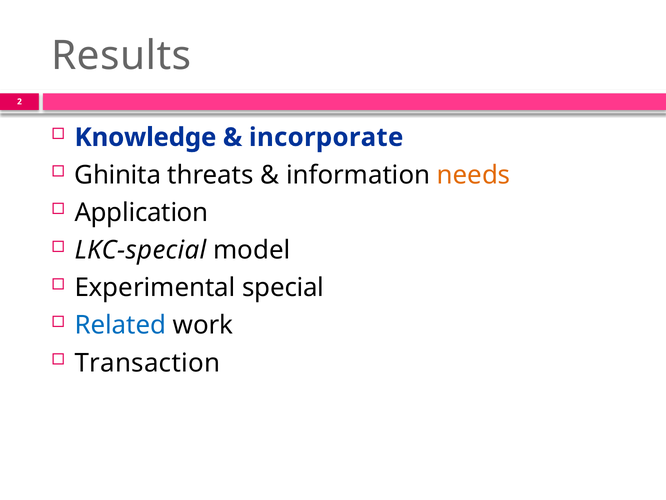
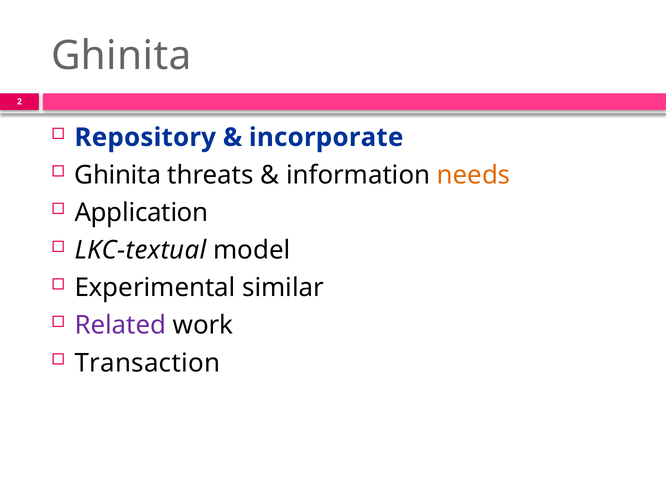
Results at (121, 56): Results -> Ghinita
Knowledge: Knowledge -> Repository
LKC-special: LKC-special -> LKC-textual
special: special -> similar
Related colour: blue -> purple
